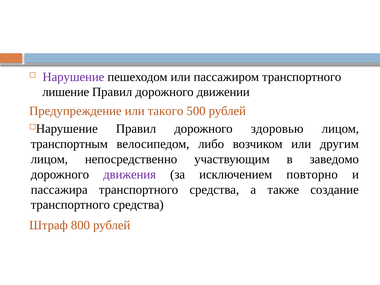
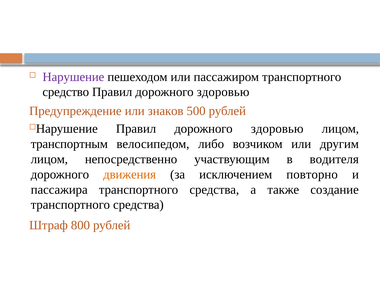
лишение: лишение -> средство
движении at (223, 92): движении -> здоровью
такого: такого -> знаков
заведомо: заведомо -> водителя
движения colour: purple -> orange
